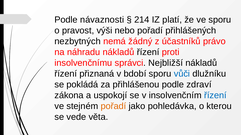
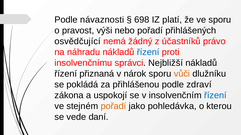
214: 214 -> 698
nezbytných: nezbytných -> osvědčující
řízení at (148, 52) colour: black -> blue
bdobí: bdobí -> nárok
vůči colour: blue -> orange
věta: věta -> daní
